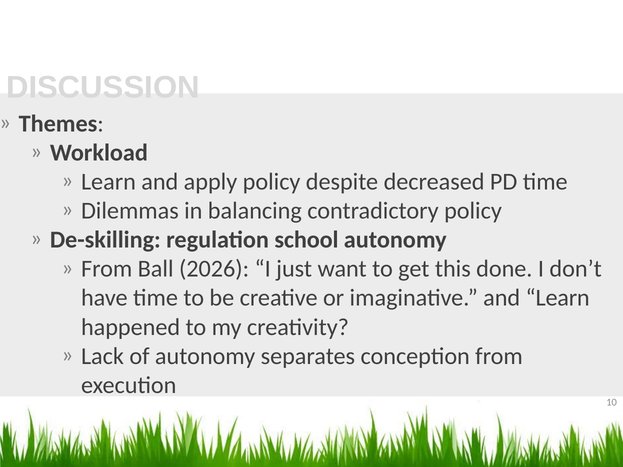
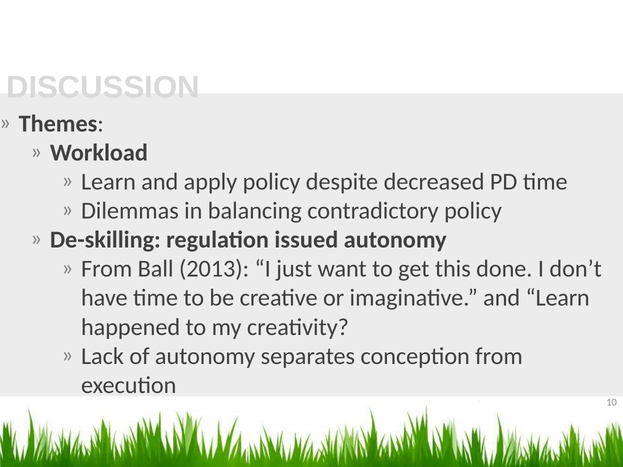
school: school -> issued
2026: 2026 -> 2013
